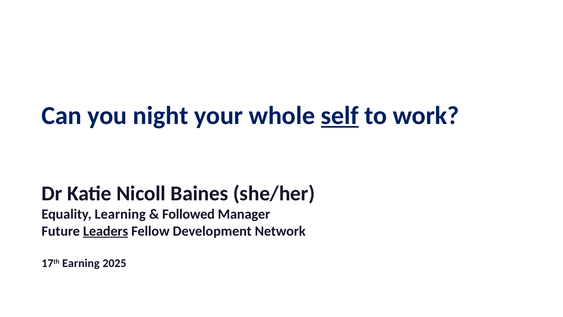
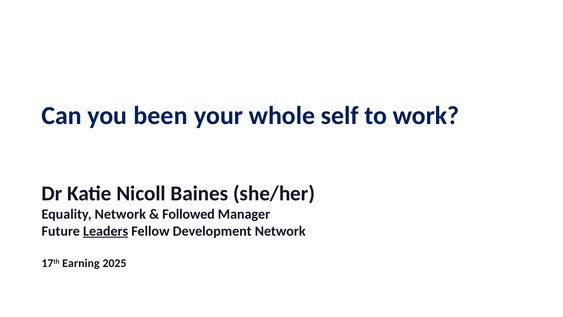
night: night -> been
self underline: present -> none
Equality Learning: Learning -> Network
